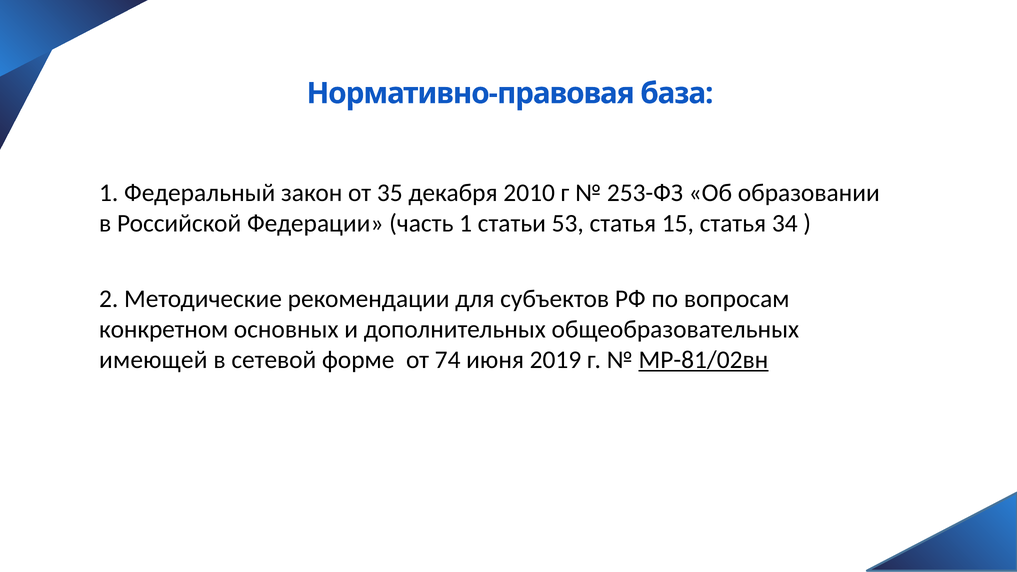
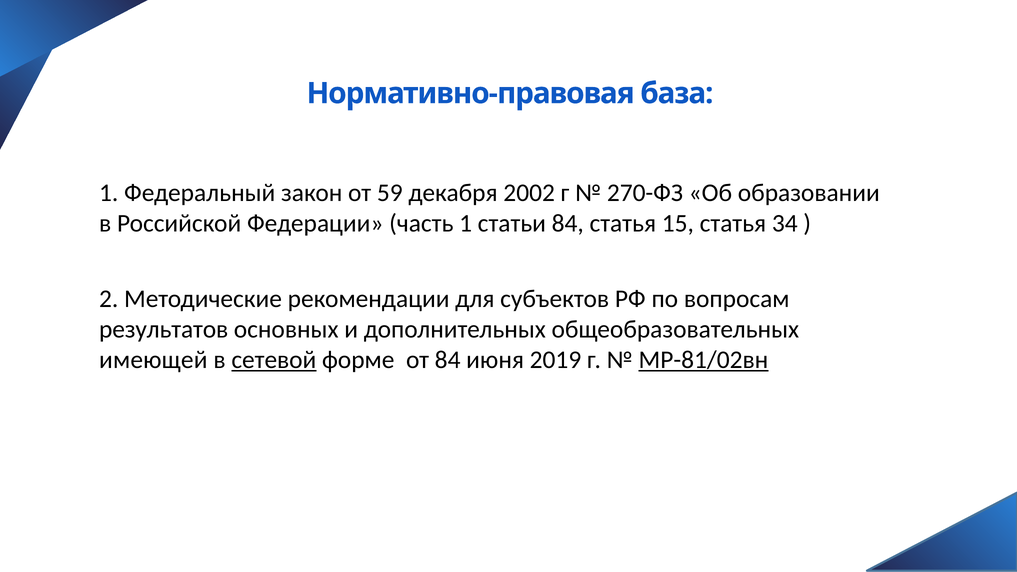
35: 35 -> 59
2010: 2010 -> 2002
253-ФЗ: 253-ФЗ -> 270-ФЗ
статьи 53: 53 -> 84
конкретном: конкретном -> результатов
сетевой underline: none -> present
от 74: 74 -> 84
